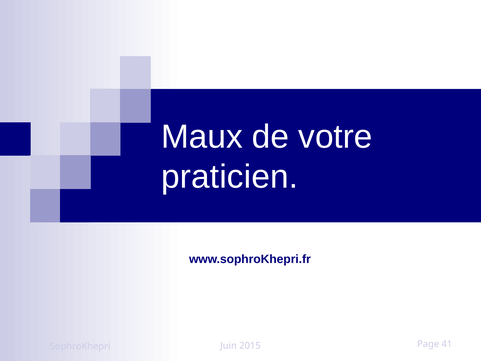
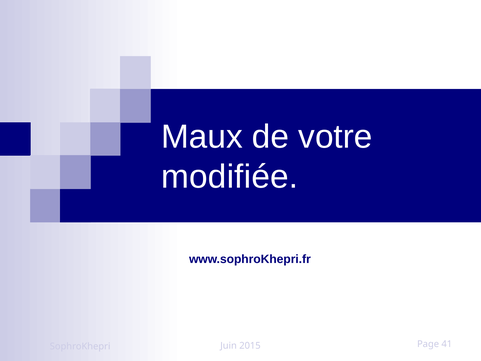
praticien: praticien -> modifiée
